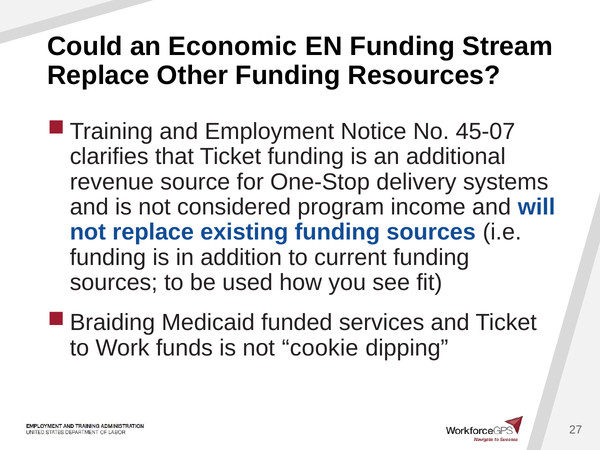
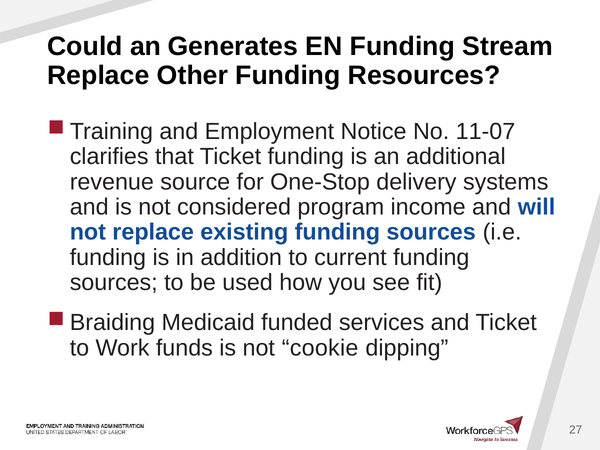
Economic: Economic -> Generates
45-07: 45-07 -> 11-07
